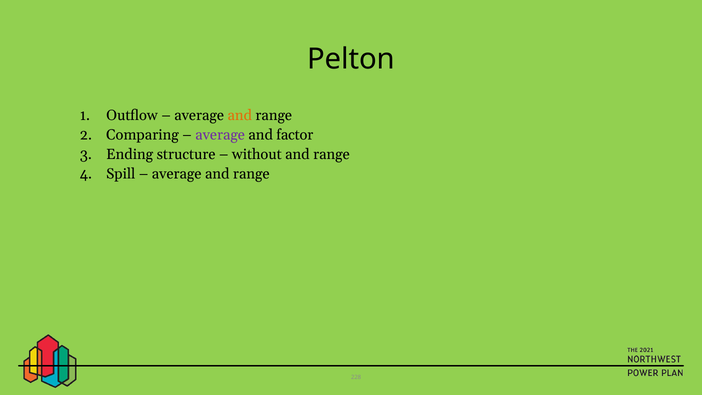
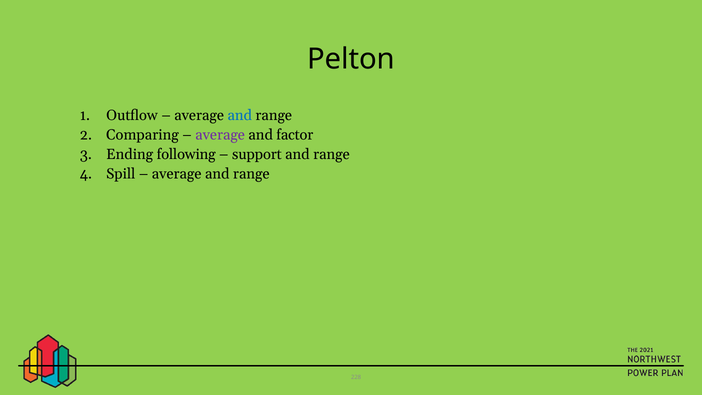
and at (240, 116) colour: orange -> blue
structure: structure -> following
without: without -> support
